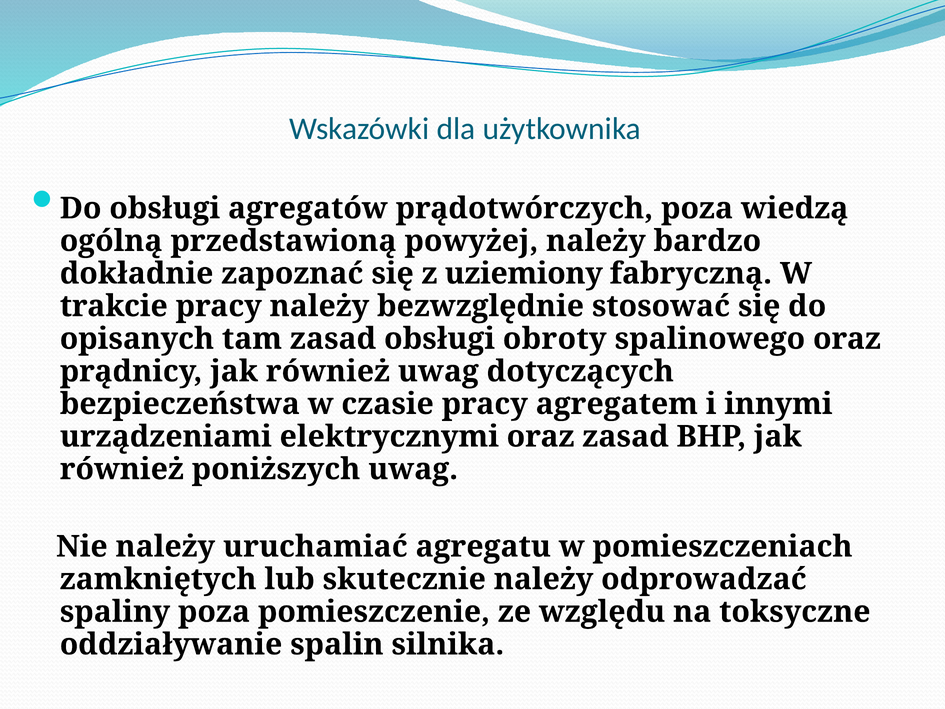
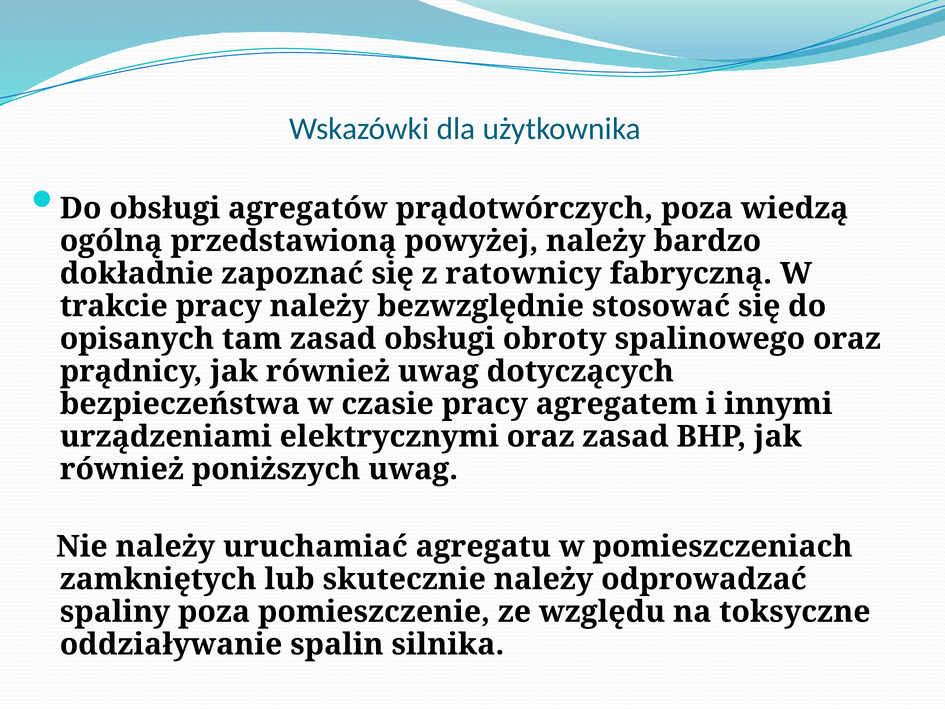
uziemiony: uziemiony -> ratownicy
